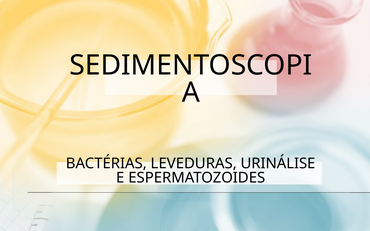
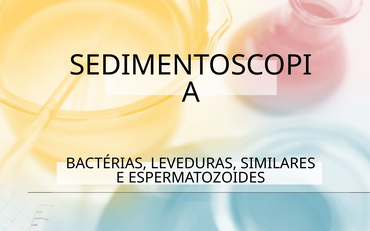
URINÁLISE: URINÁLISE -> SIMILARES
